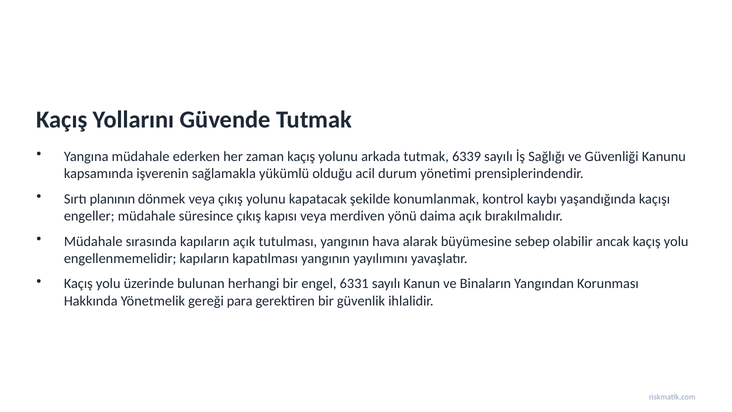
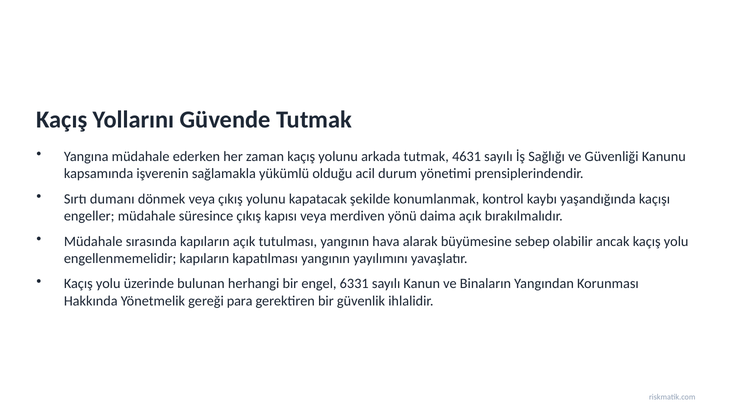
6339: 6339 -> 4631
planının: planının -> dumanı
